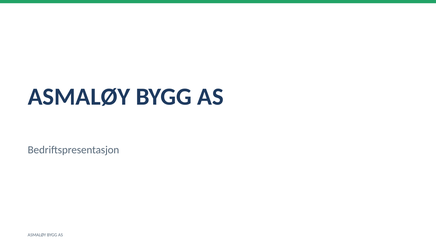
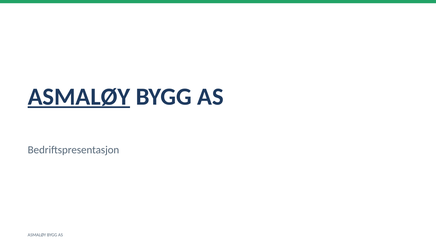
ASMALØY at (79, 97) underline: none -> present
